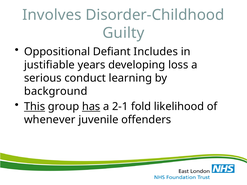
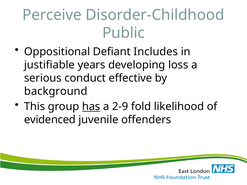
Involves: Involves -> Perceive
Guilty: Guilty -> Public
learning: learning -> effective
This underline: present -> none
2-1: 2-1 -> 2-9
whenever: whenever -> evidenced
